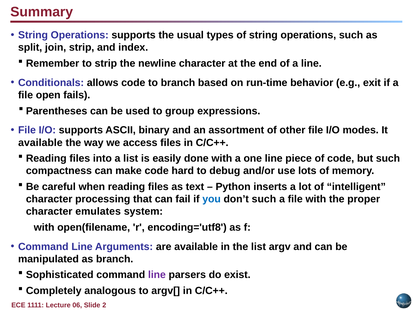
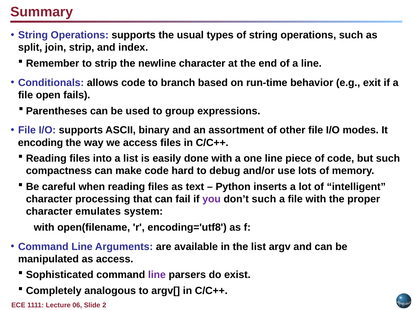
available at (40, 143): available -> encoding
you colour: blue -> purple
as branch: branch -> access
